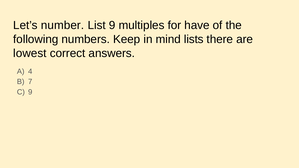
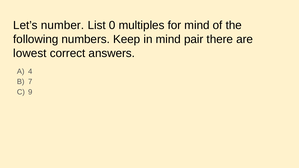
List 9: 9 -> 0
for have: have -> mind
lists: lists -> pair
